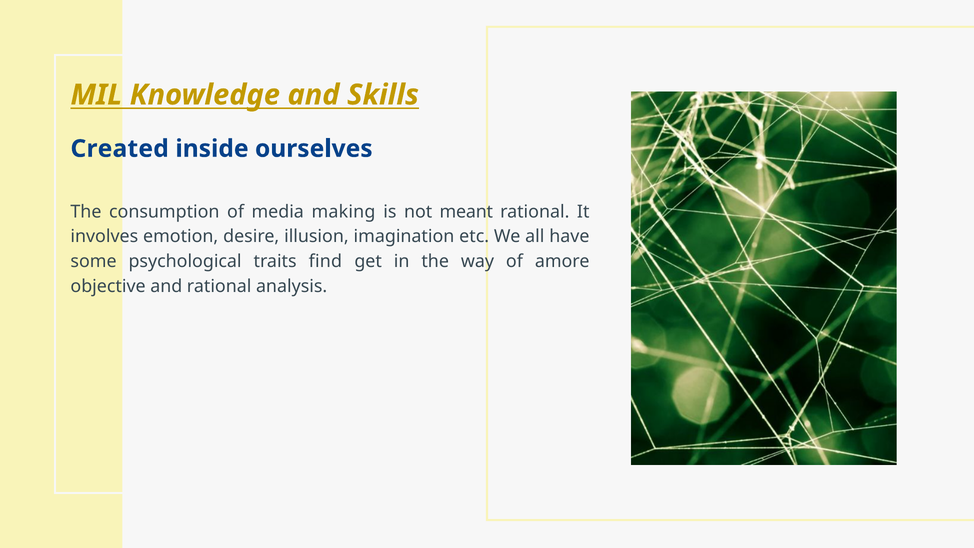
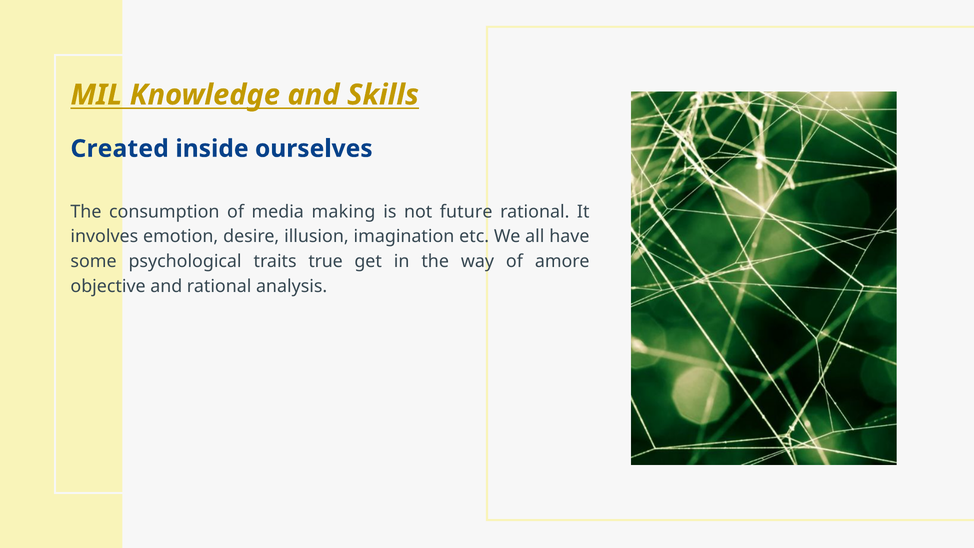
meant: meant -> future
find: find -> true
